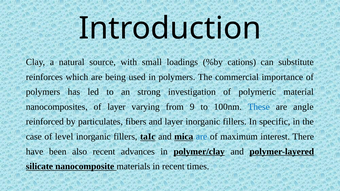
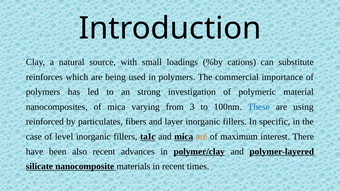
of layer: layer -> mica
9: 9 -> 3
angle: angle -> using
are at (202, 137) colour: blue -> orange
